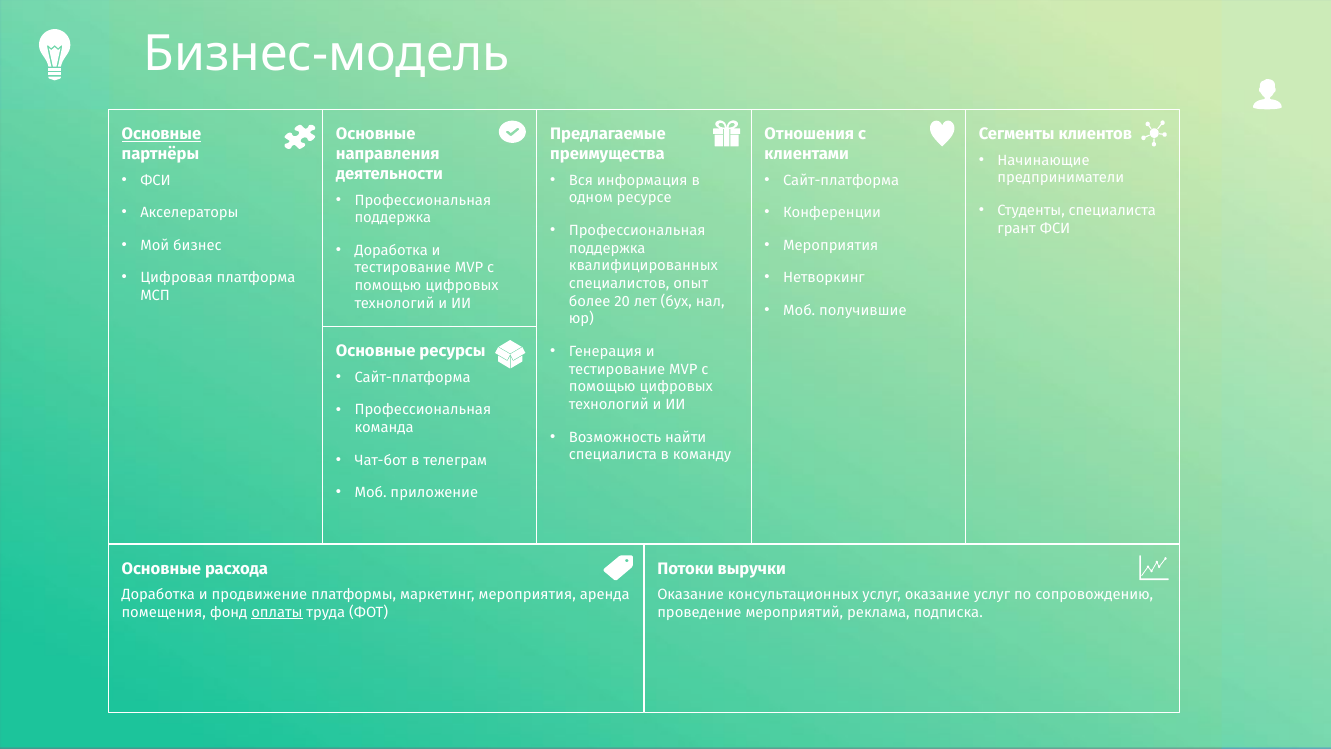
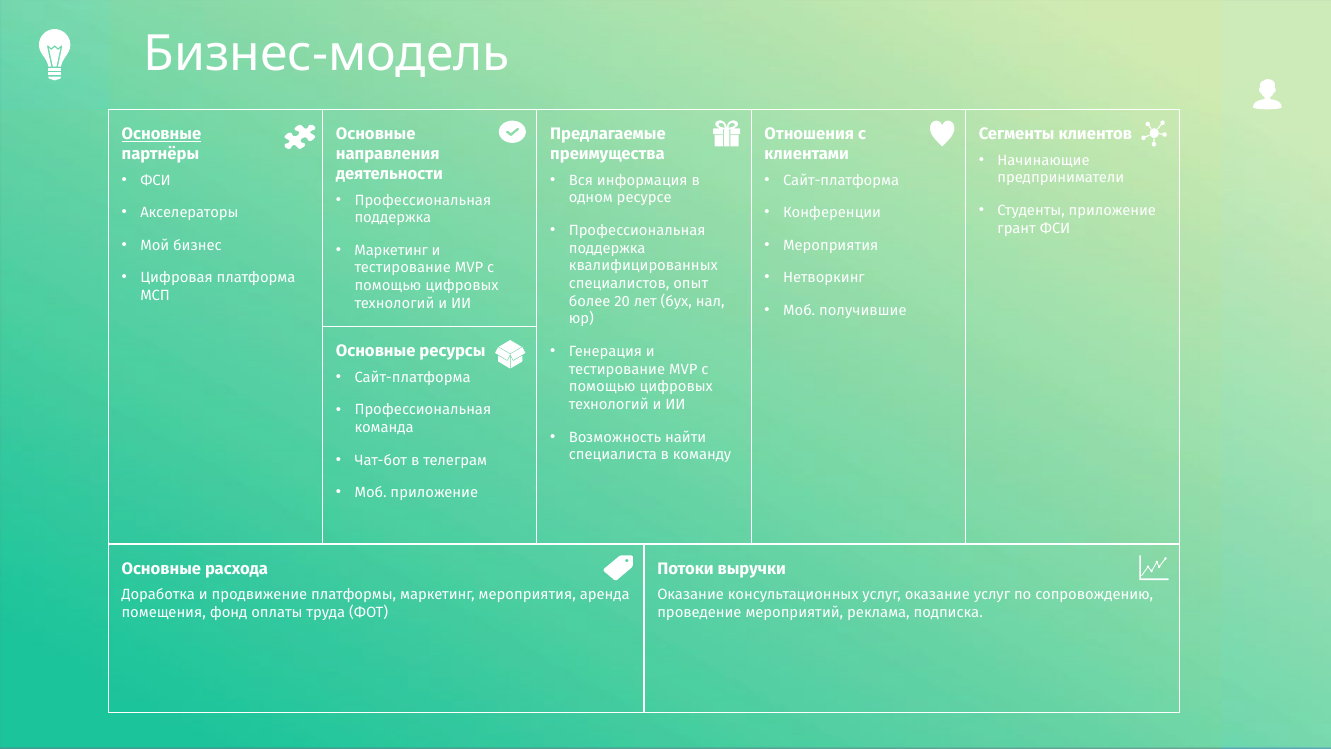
Студенты специалиста: специалиста -> приложение
Доработка at (391, 250): Доработка -> Маркетинг
оплаты underline: present -> none
